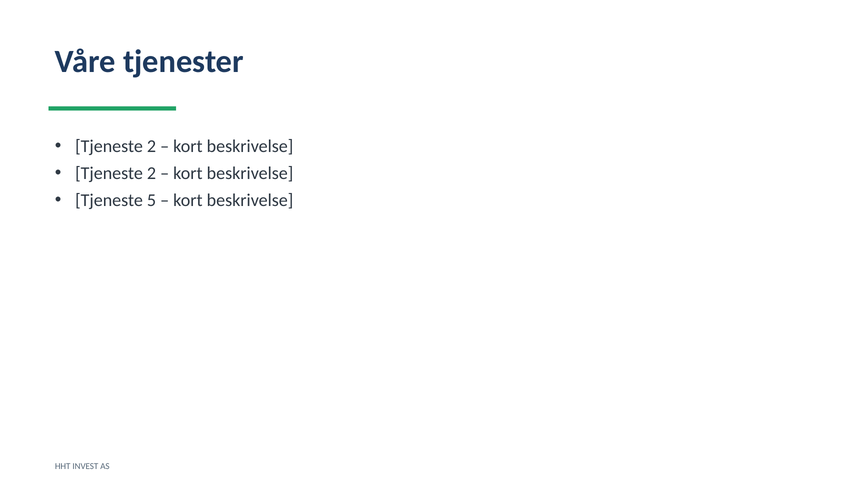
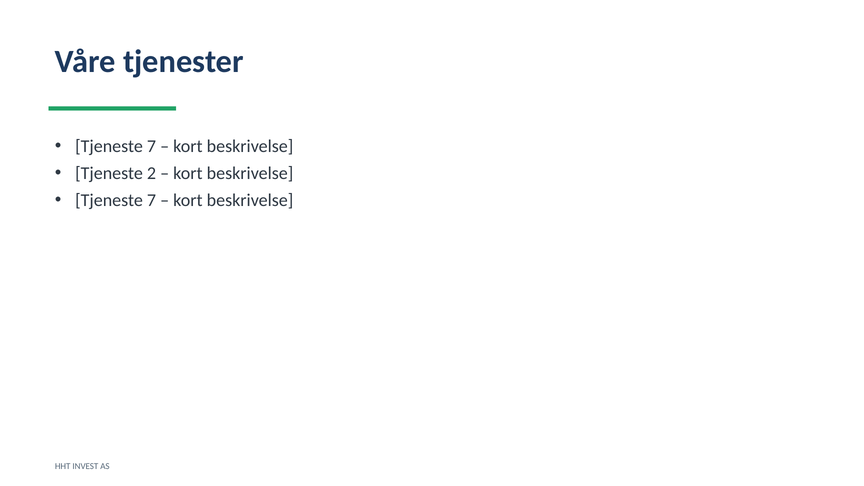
2 at (151, 146): 2 -> 7
5 at (151, 200): 5 -> 7
